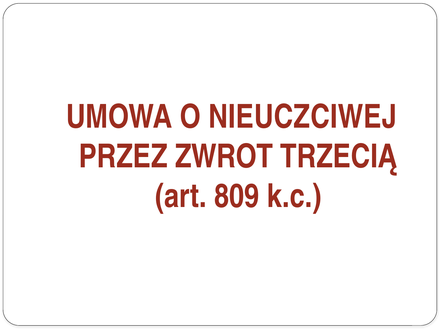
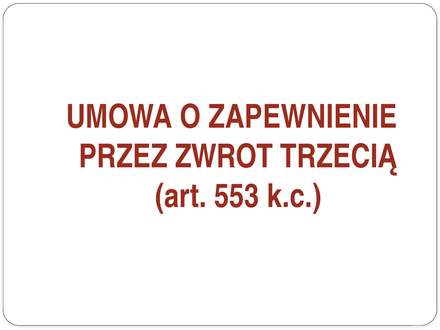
NIEUCZCIWEJ: NIEUCZCIWEJ -> ZAPEWNIENIE
809: 809 -> 553
